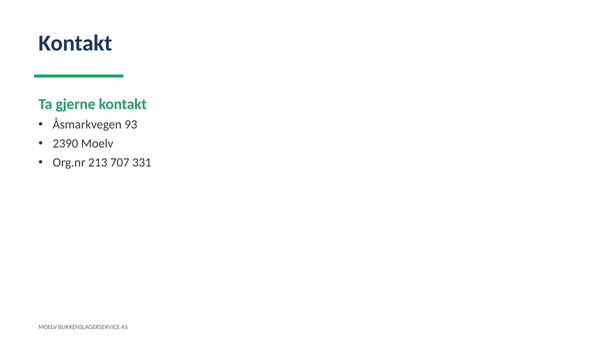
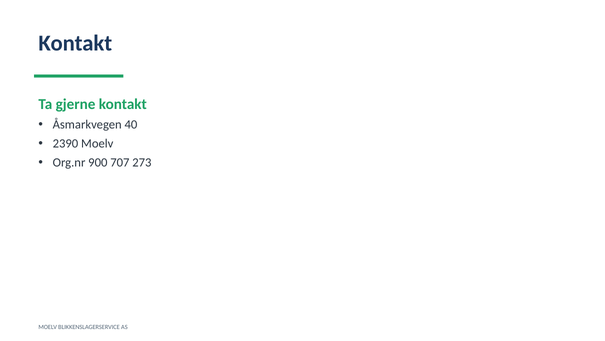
93: 93 -> 40
213: 213 -> 900
331: 331 -> 273
